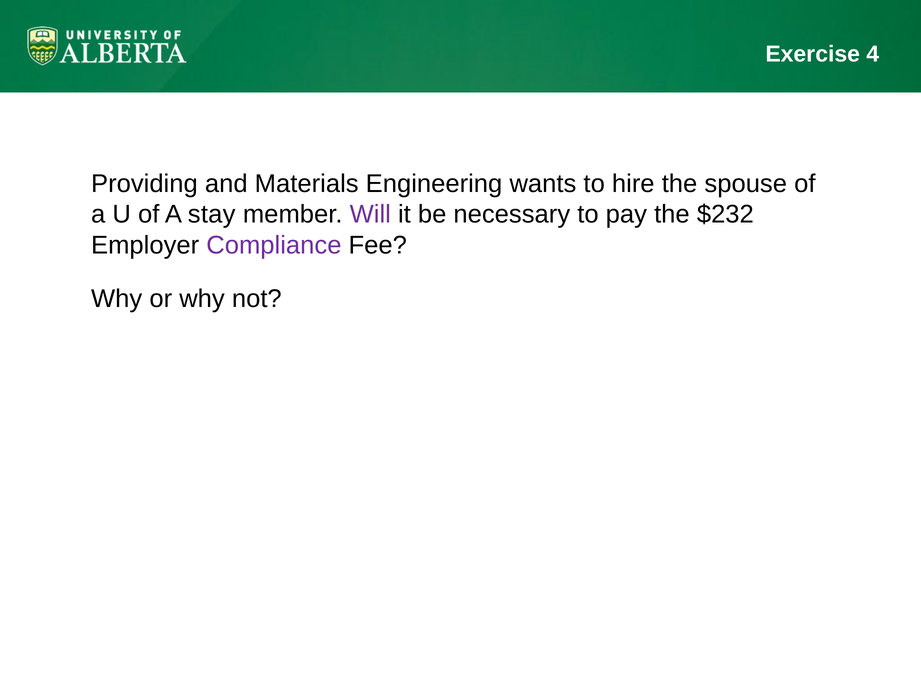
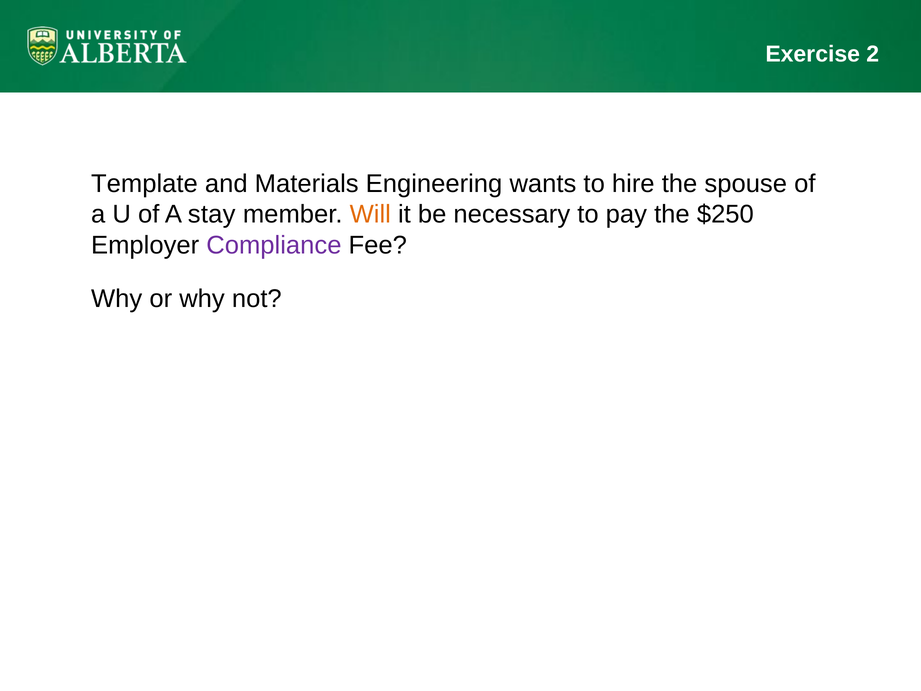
4: 4 -> 2
Providing: Providing -> Template
Will colour: purple -> orange
$232: $232 -> $250
